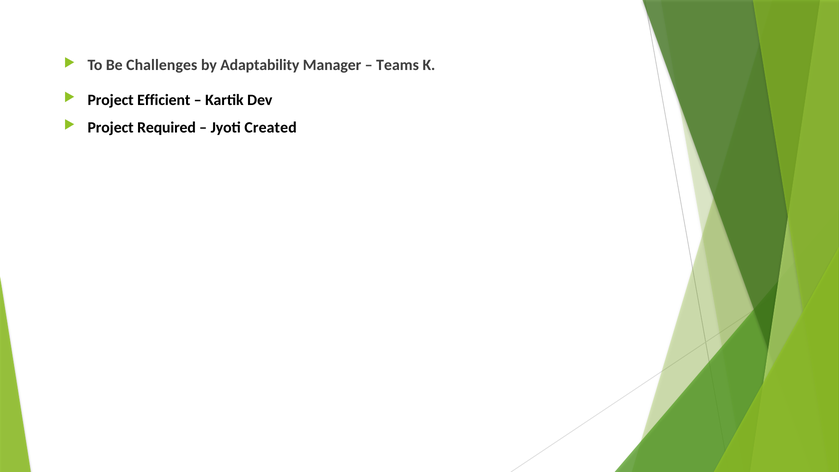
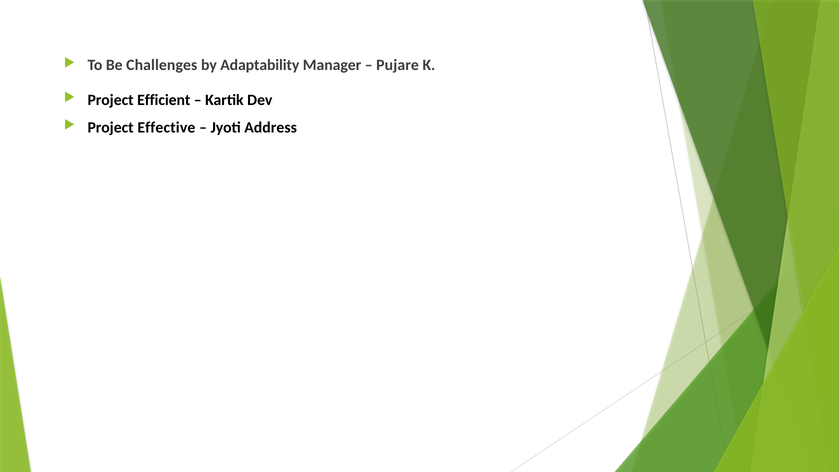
Teams: Teams -> Pujare
Required: Required -> Effective
Created: Created -> Address
